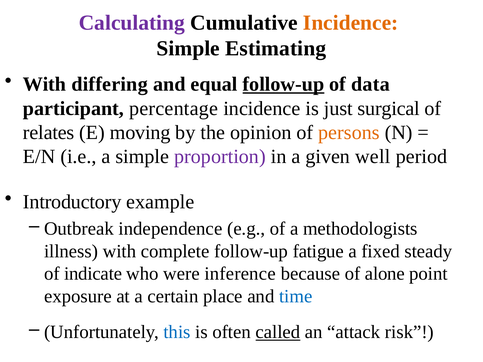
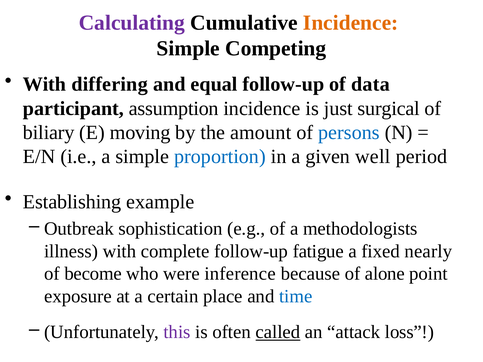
Estimating: Estimating -> Competing
follow-up at (283, 84) underline: present -> none
percentage: percentage -> assumption
relates: relates -> biliary
opinion: opinion -> amount
persons colour: orange -> blue
proportion colour: purple -> blue
Introductory: Introductory -> Establishing
independence: independence -> sophistication
steady: steady -> nearly
indicate: indicate -> become
this colour: blue -> purple
risk: risk -> loss
